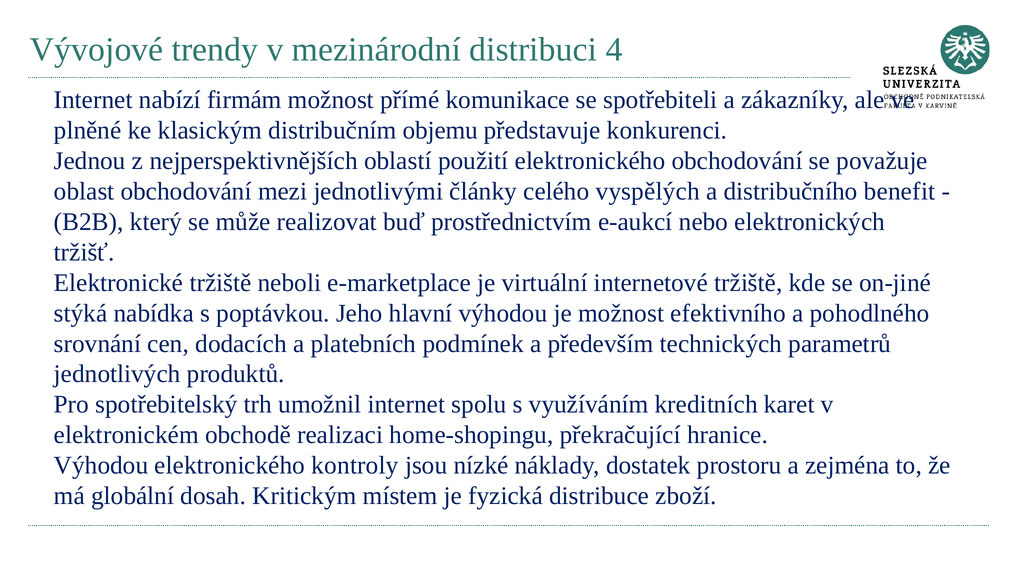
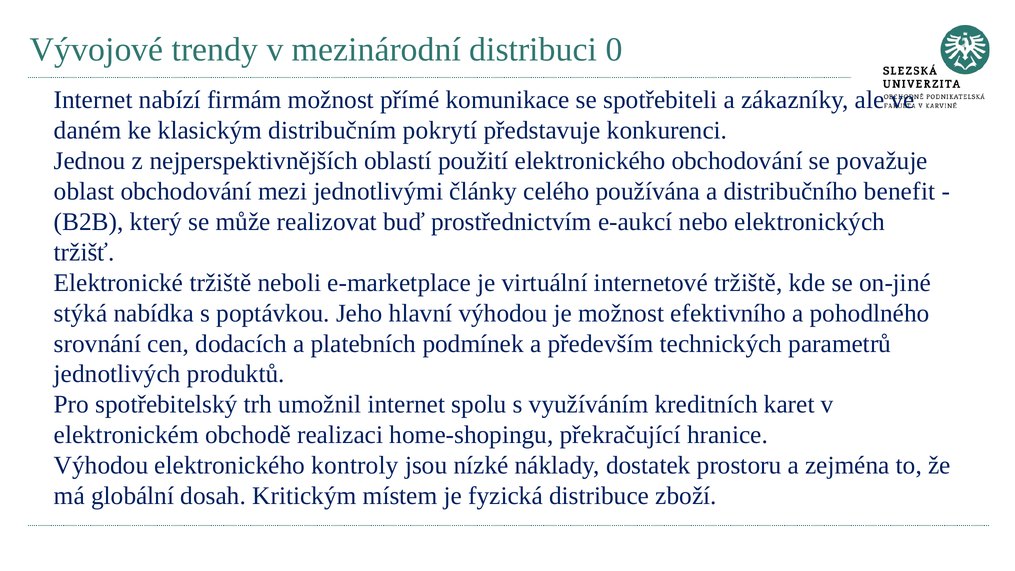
4: 4 -> 0
plněné: plněné -> daném
objemu: objemu -> pokrytí
vyspělých: vyspělých -> používána
